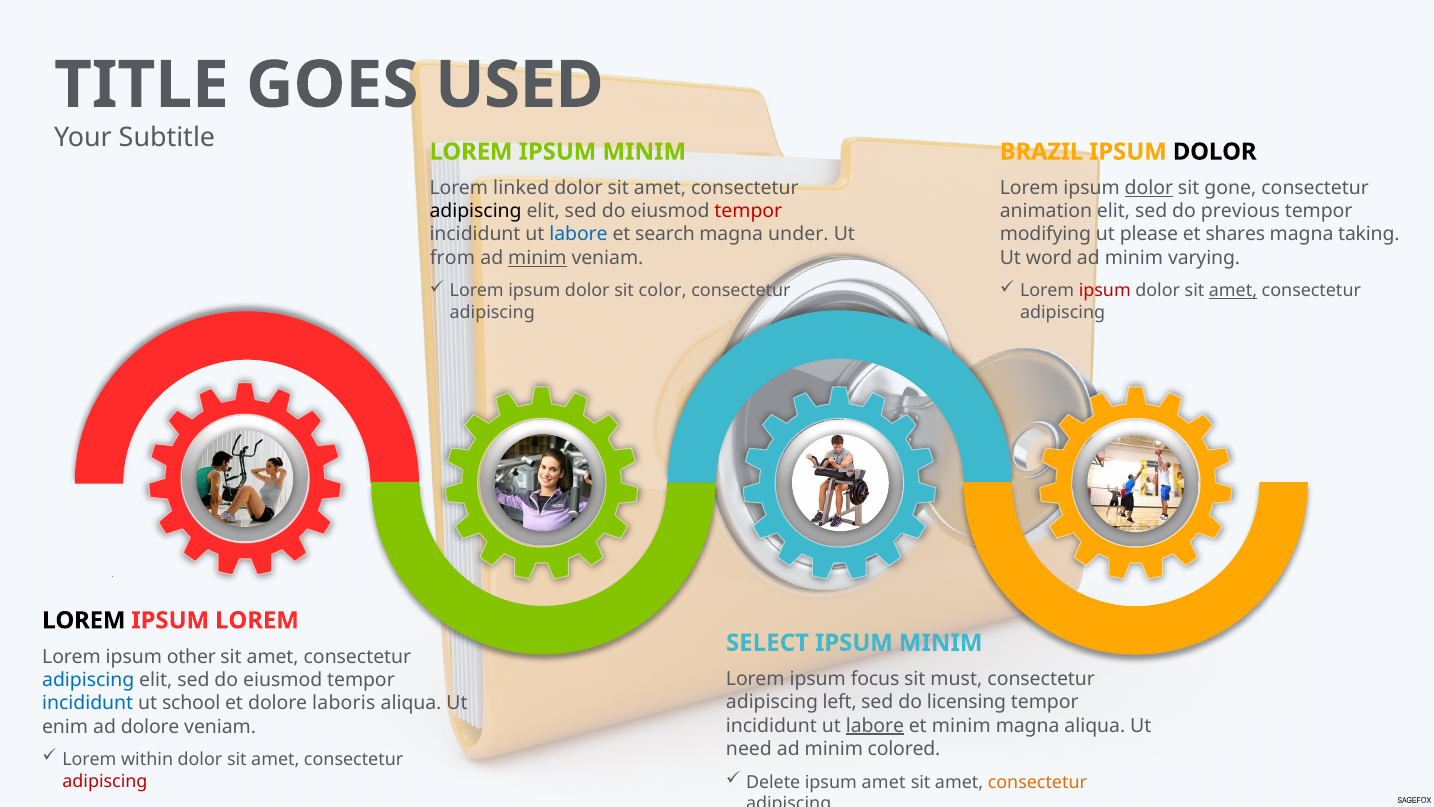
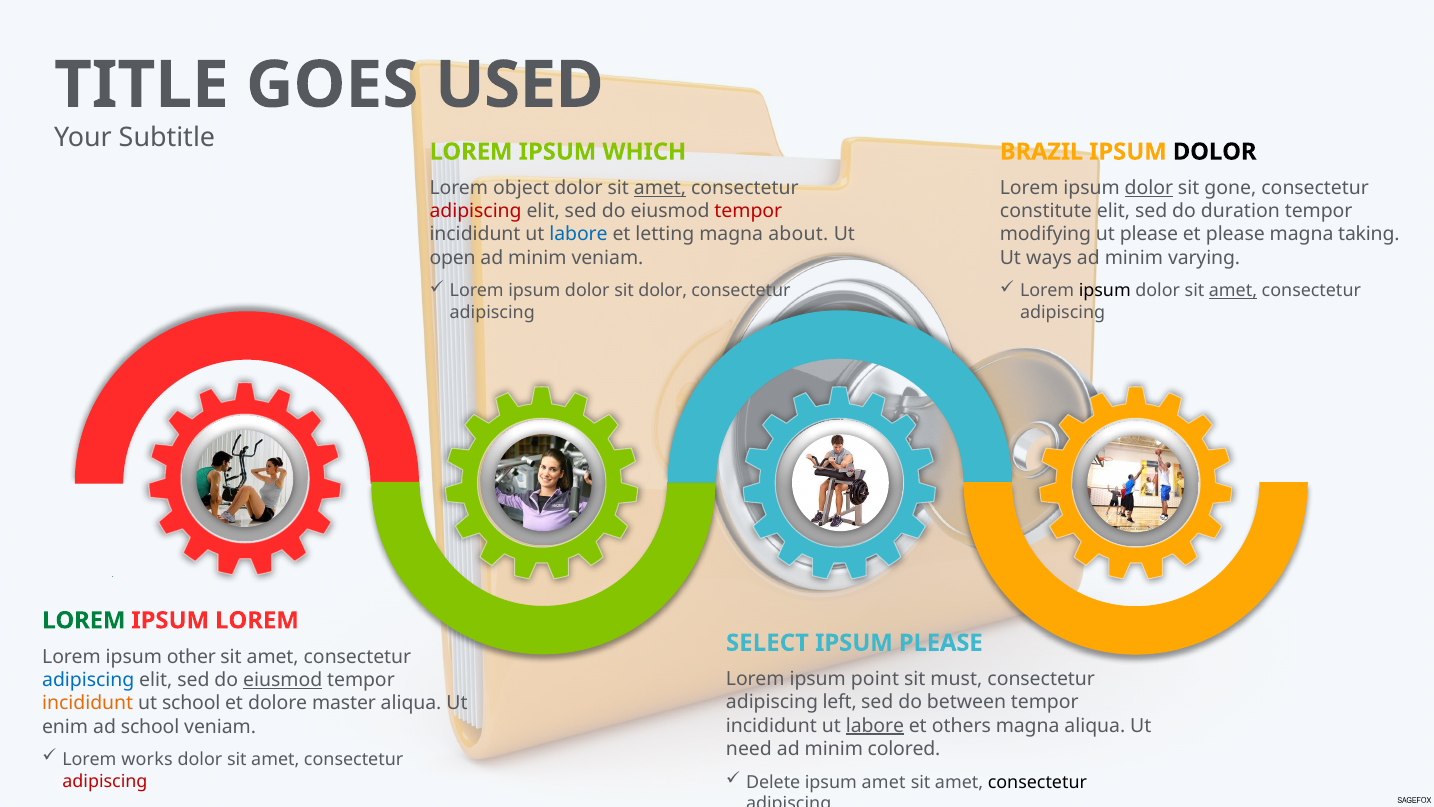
LOREM IPSUM MINIM: MINIM -> WHICH
linked: linked -> object
amet at (660, 188) underline: none -> present
adipiscing at (476, 211) colour: black -> red
animation: animation -> constitute
previous: previous -> duration
search: search -> letting
under: under -> about
et shares: shares -> please
from: from -> open
minim at (537, 258) underline: present -> none
word: word -> ways
sit color: color -> dolor
ipsum at (1105, 291) colour: red -> black
LOREM at (84, 620) colour: black -> green
MINIM at (941, 643): MINIM -> PLEASE
focus: focus -> point
eiusmod at (283, 680) underline: none -> present
licensing: licensing -> between
incididunt at (88, 703) colour: blue -> orange
laboris: laboris -> master
et minim: minim -> others
ad dolore: dolore -> school
within: within -> works
consectetur at (1037, 782) colour: orange -> black
